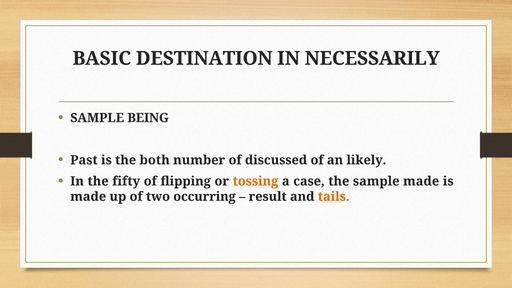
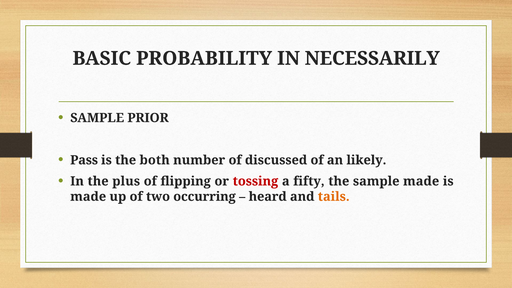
DESTINATION: DESTINATION -> PROBABILITY
BEING: BEING -> PRIOR
Past: Past -> Pass
fifty: fifty -> plus
tossing colour: orange -> red
case: case -> fifty
result: result -> heard
